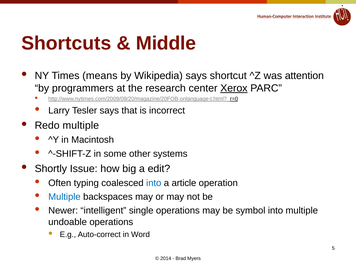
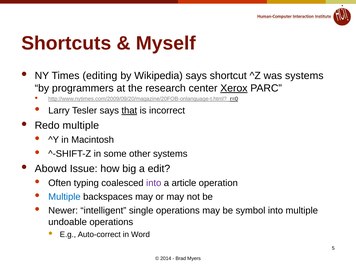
Middle: Middle -> Myself
means: means -> editing
was attention: attention -> systems
that underline: none -> present
Shortly: Shortly -> Abowd
into at (154, 183) colour: blue -> purple
